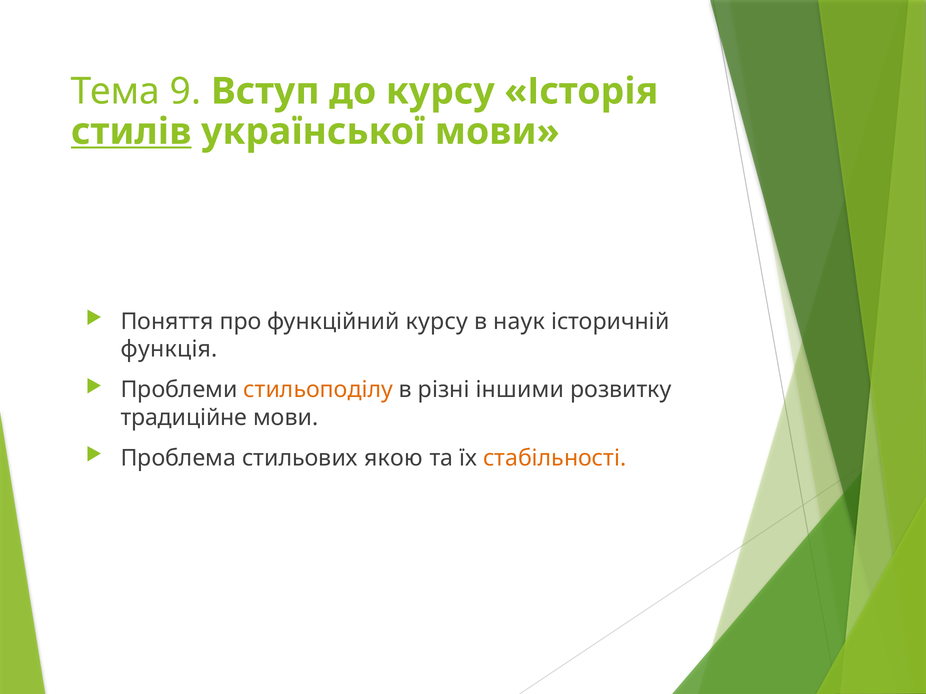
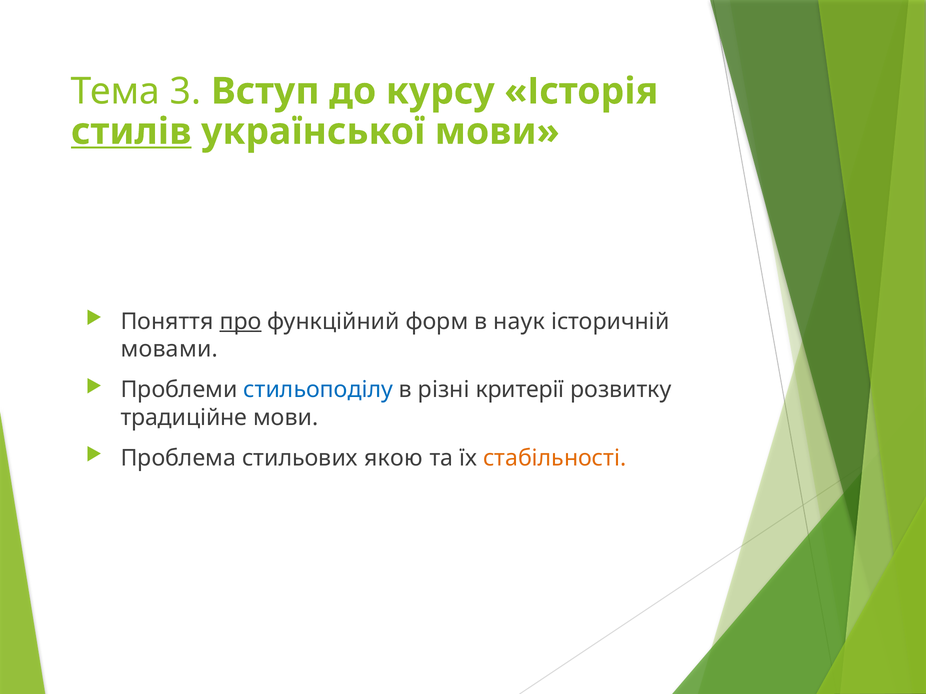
9: 9 -> 3
про underline: none -> present
функційний курсу: курсу -> форм
функція: функція -> мовами
стильоподілу colour: orange -> blue
іншими: іншими -> критерії
